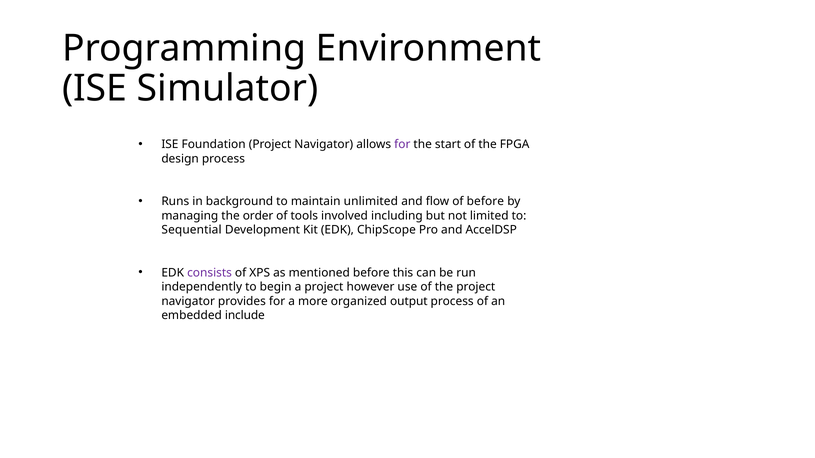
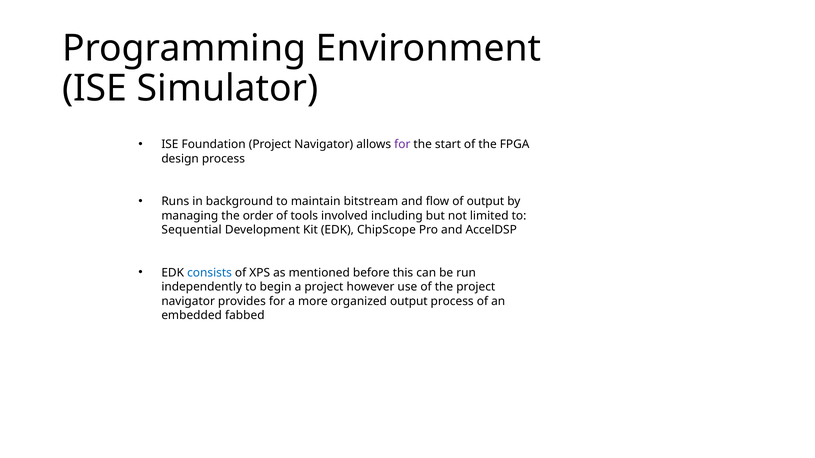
unlimited: unlimited -> bitstream
of before: before -> output
consists colour: purple -> blue
include: include -> fabbed
